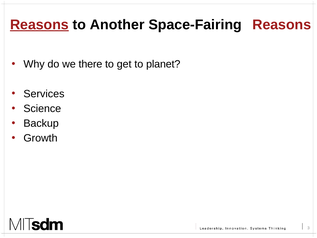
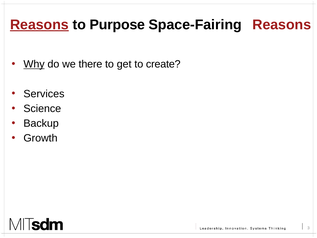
Another: Another -> Purpose
Why underline: none -> present
planet: planet -> create
